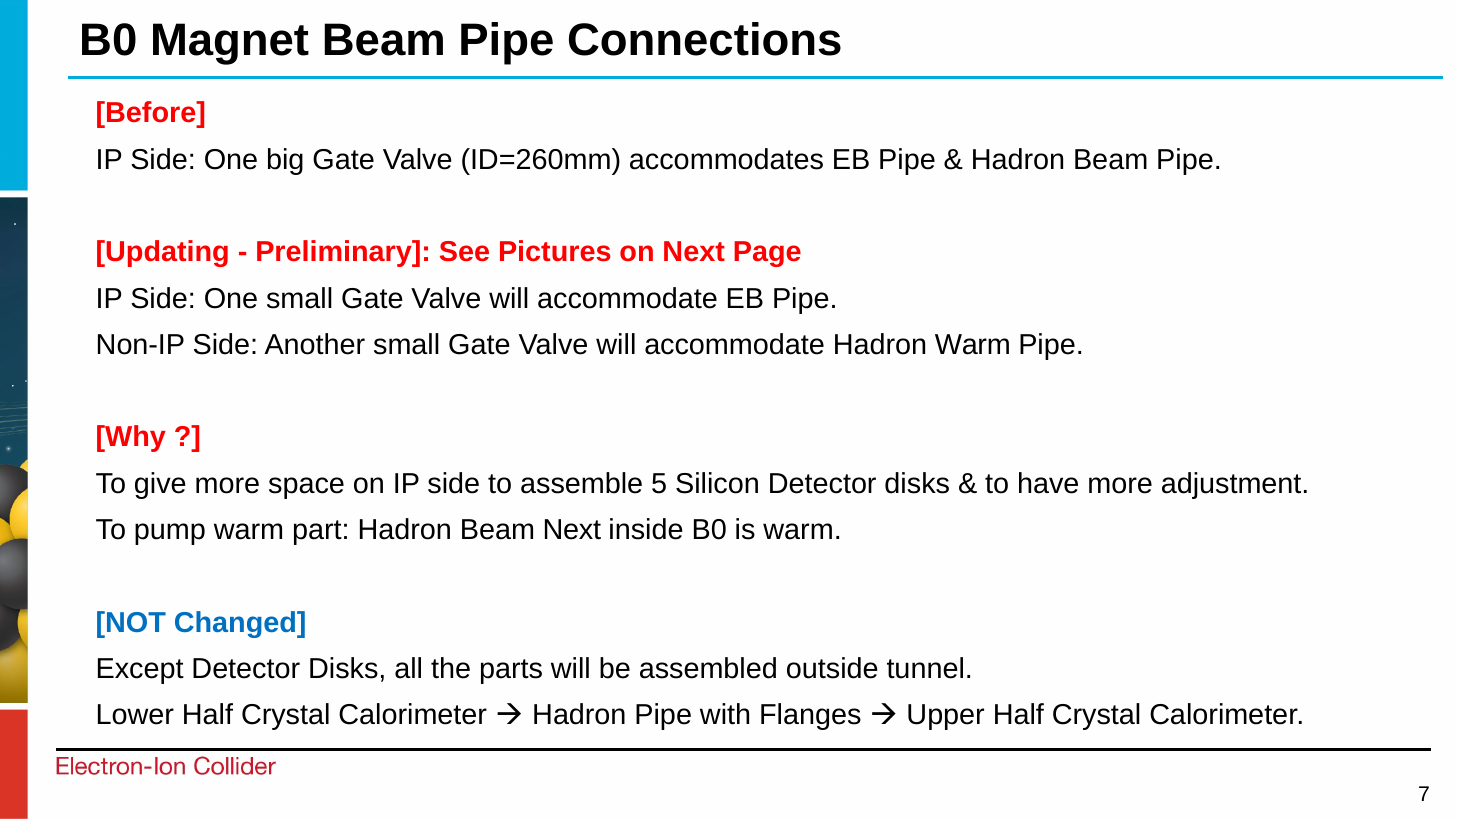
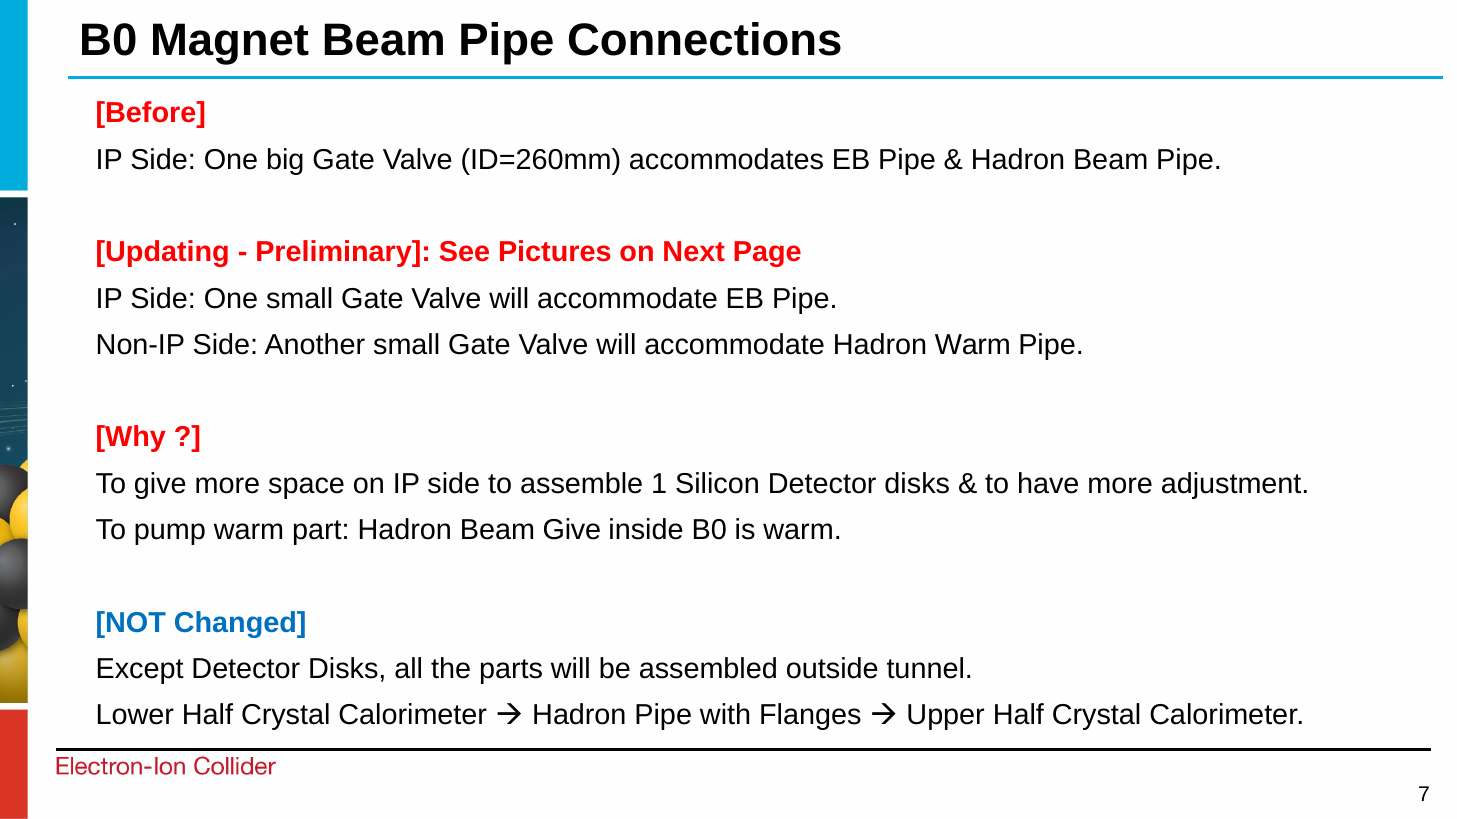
5: 5 -> 1
Beam Next: Next -> Give
